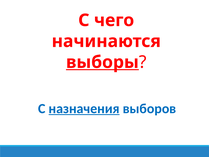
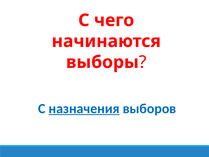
выборы underline: present -> none
